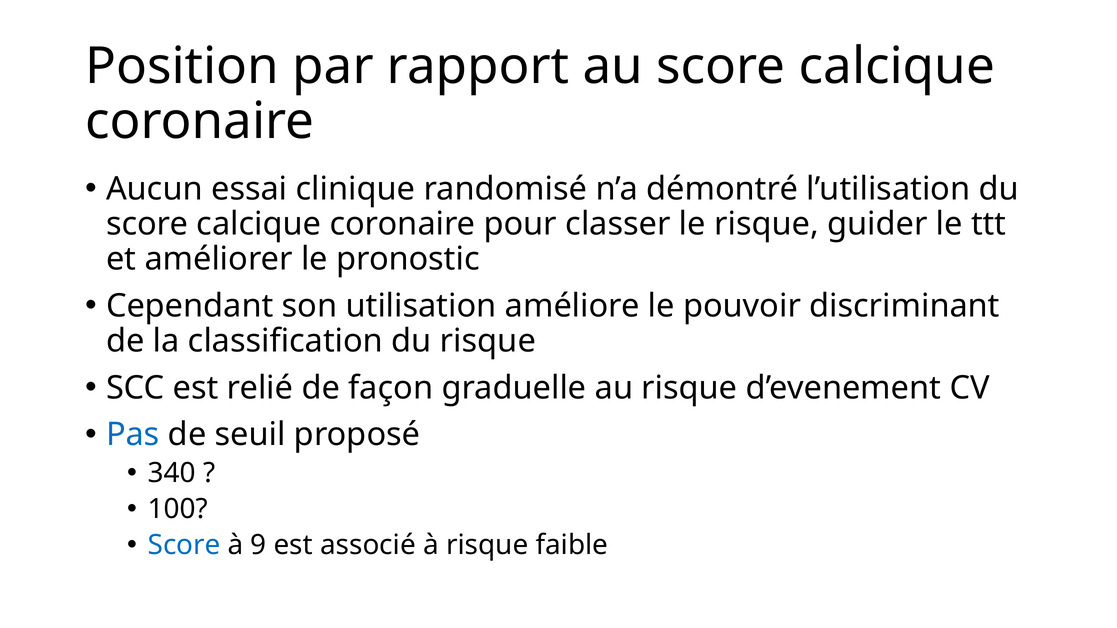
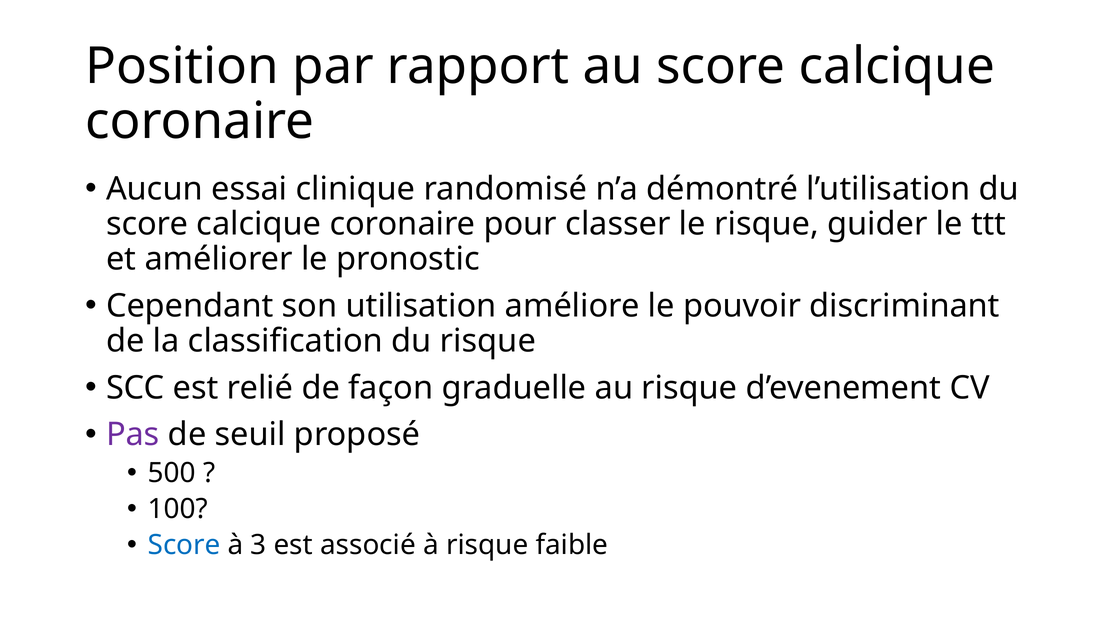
Pas colour: blue -> purple
340: 340 -> 500
9: 9 -> 3
